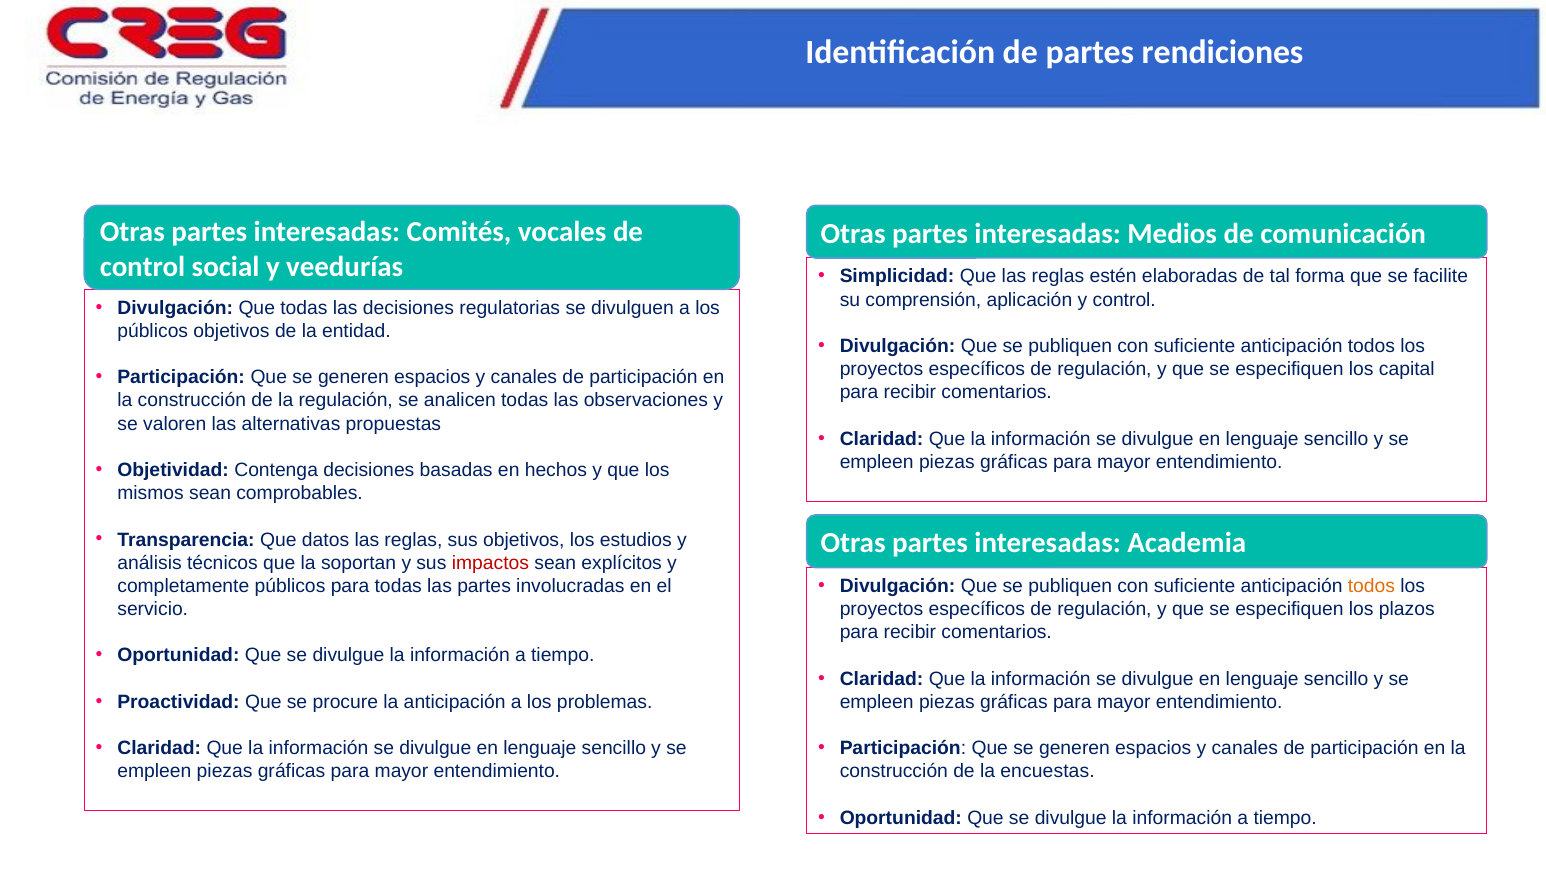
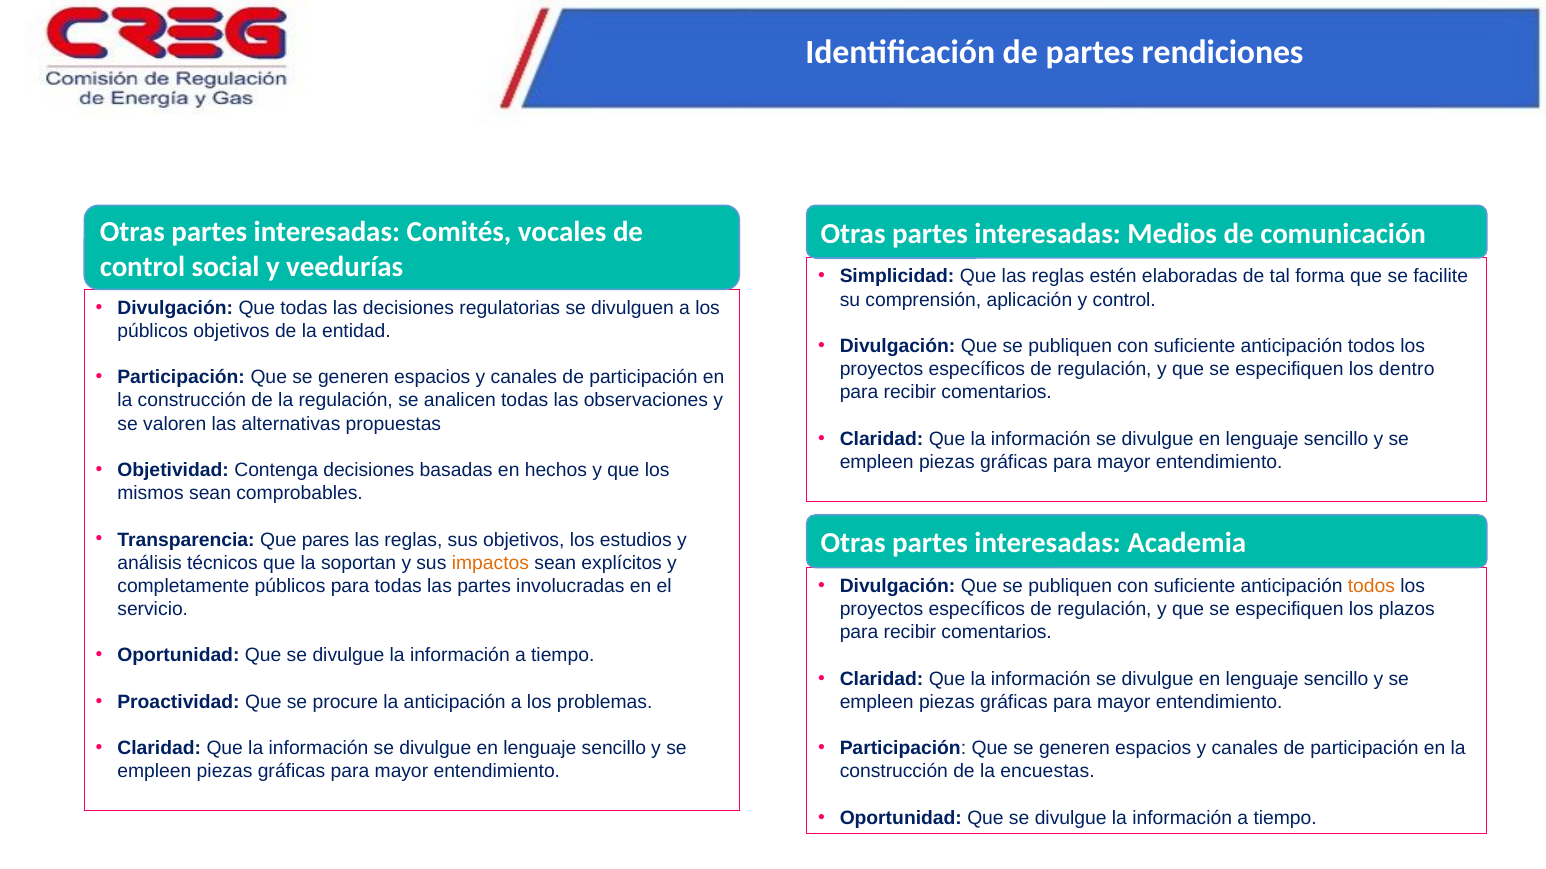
capital: capital -> dentro
datos: datos -> pares
impactos colour: red -> orange
